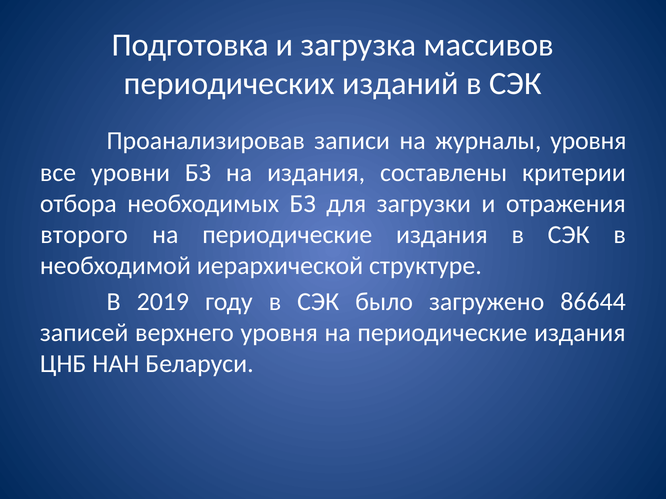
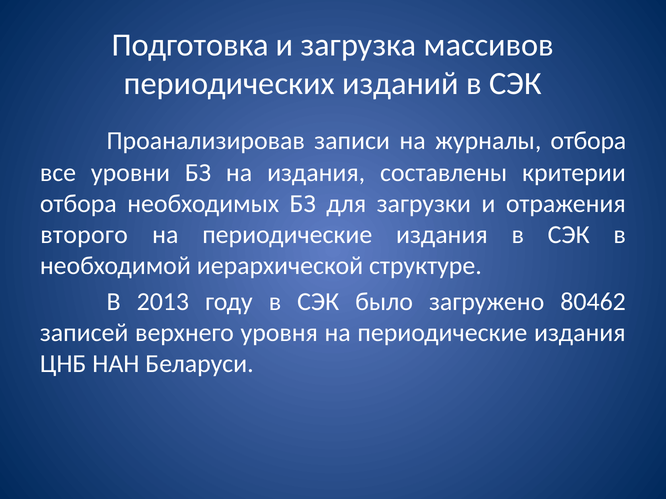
журналы уровня: уровня -> отбора
2019: 2019 -> 2013
86644: 86644 -> 80462
